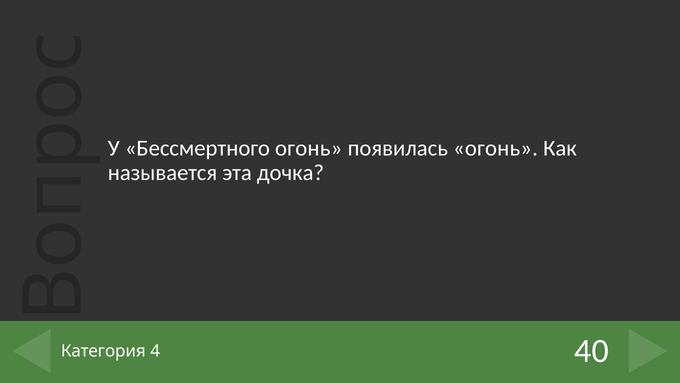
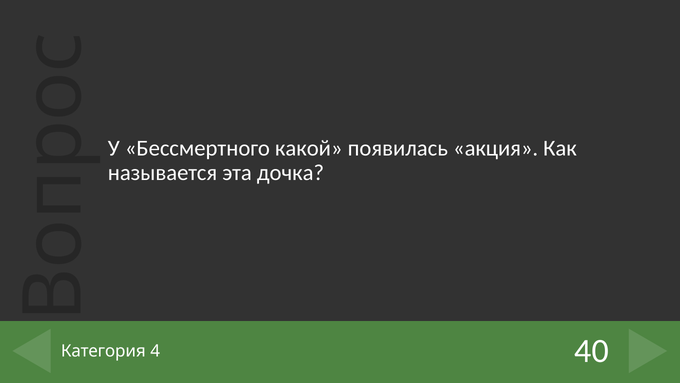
Бессмертного огонь: огонь -> какой
появилась огонь: огонь -> акция
